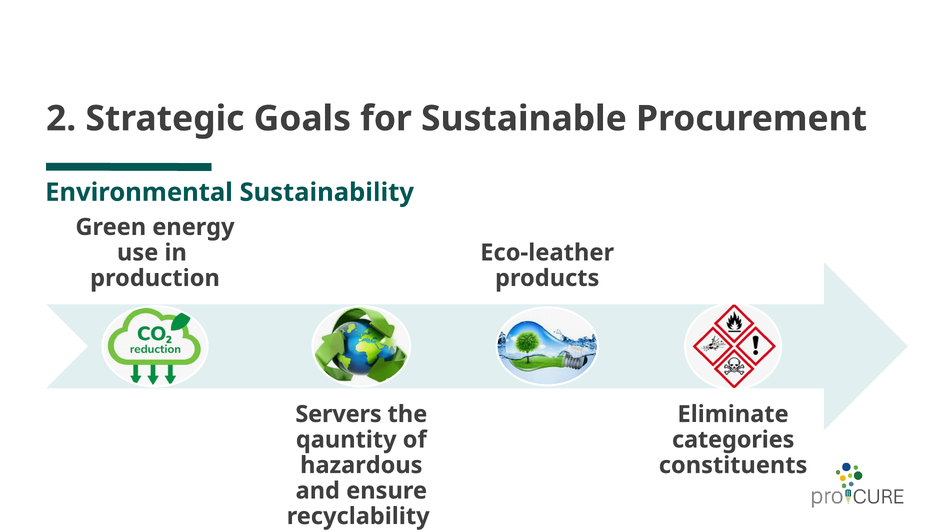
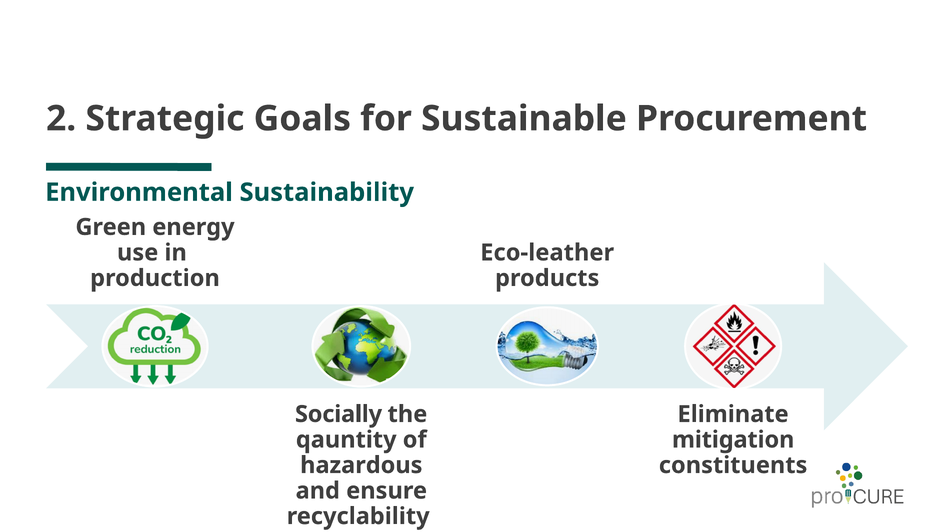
Servers: Servers -> Socially
categories: categories -> mitigation
